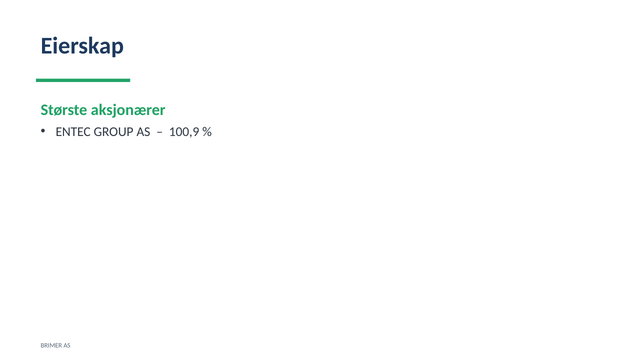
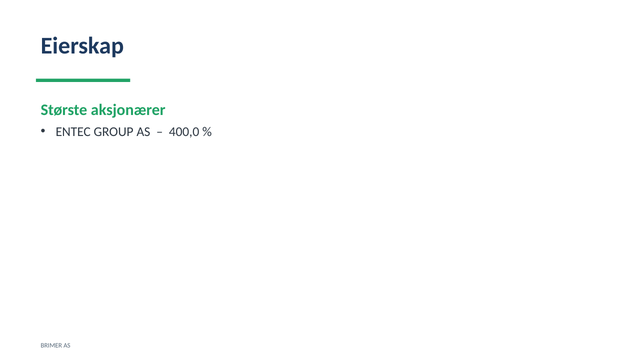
100,9: 100,9 -> 400,0
